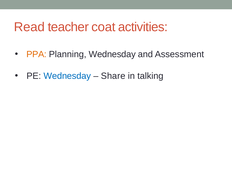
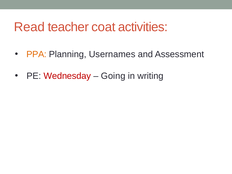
Planning Wednesday: Wednesday -> Usernames
Wednesday at (67, 76) colour: blue -> red
Share: Share -> Going
talking: talking -> writing
